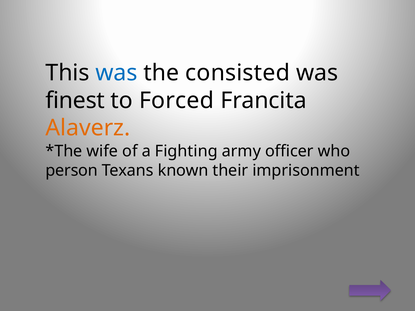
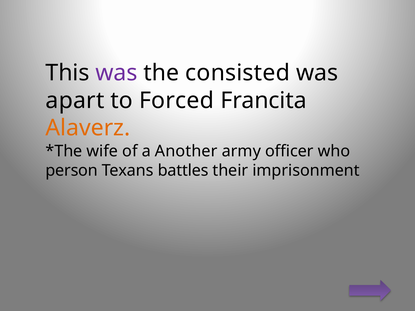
was at (117, 73) colour: blue -> purple
finest: finest -> apart
Fighting: Fighting -> Another
known: known -> battles
